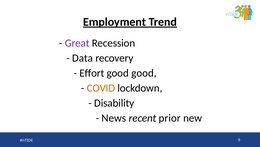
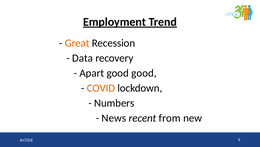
Great colour: purple -> orange
Effort: Effort -> Apart
Disability: Disability -> Numbers
prior: prior -> from
